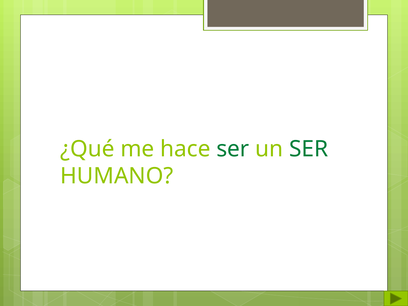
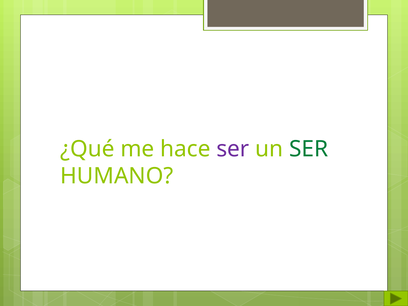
ser at (233, 149) colour: green -> purple
